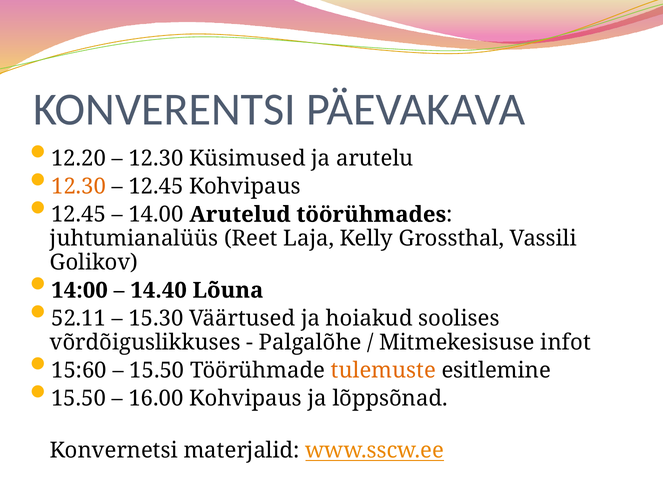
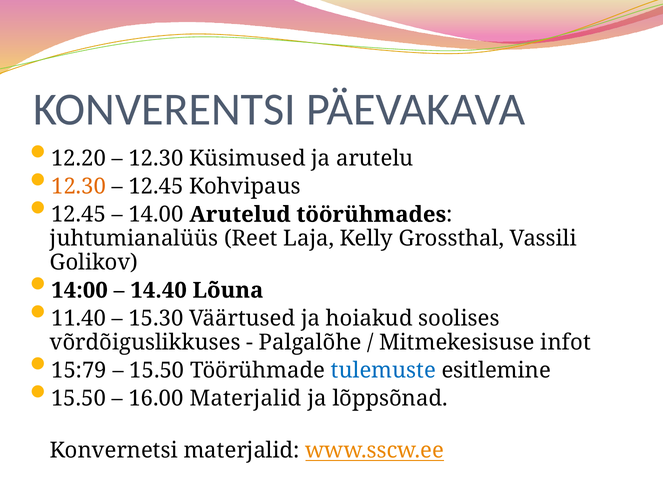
52.11: 52.11 -> 11.40
15:60: 15:60 -> 15:79
tulemuste colour: orange -> blue
16.00 Kohvipaus: Kohvipaus -> Materjalid
